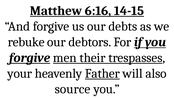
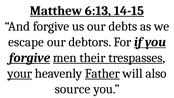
6:16: 6:16 -> 6:13
rebuke: rebuke -> escape
your underline: none -> present
